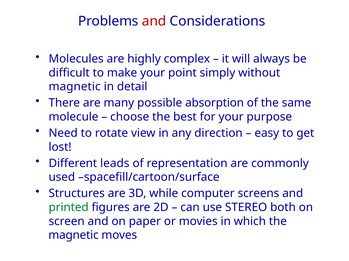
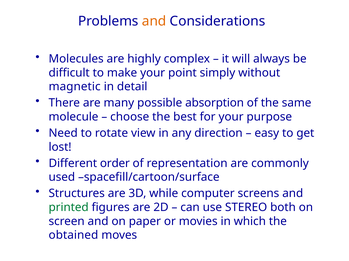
and at (154, 21) colour: red -> orange
leads: leads -> order
magnetic at (74, 236): magnetic -> obtained
